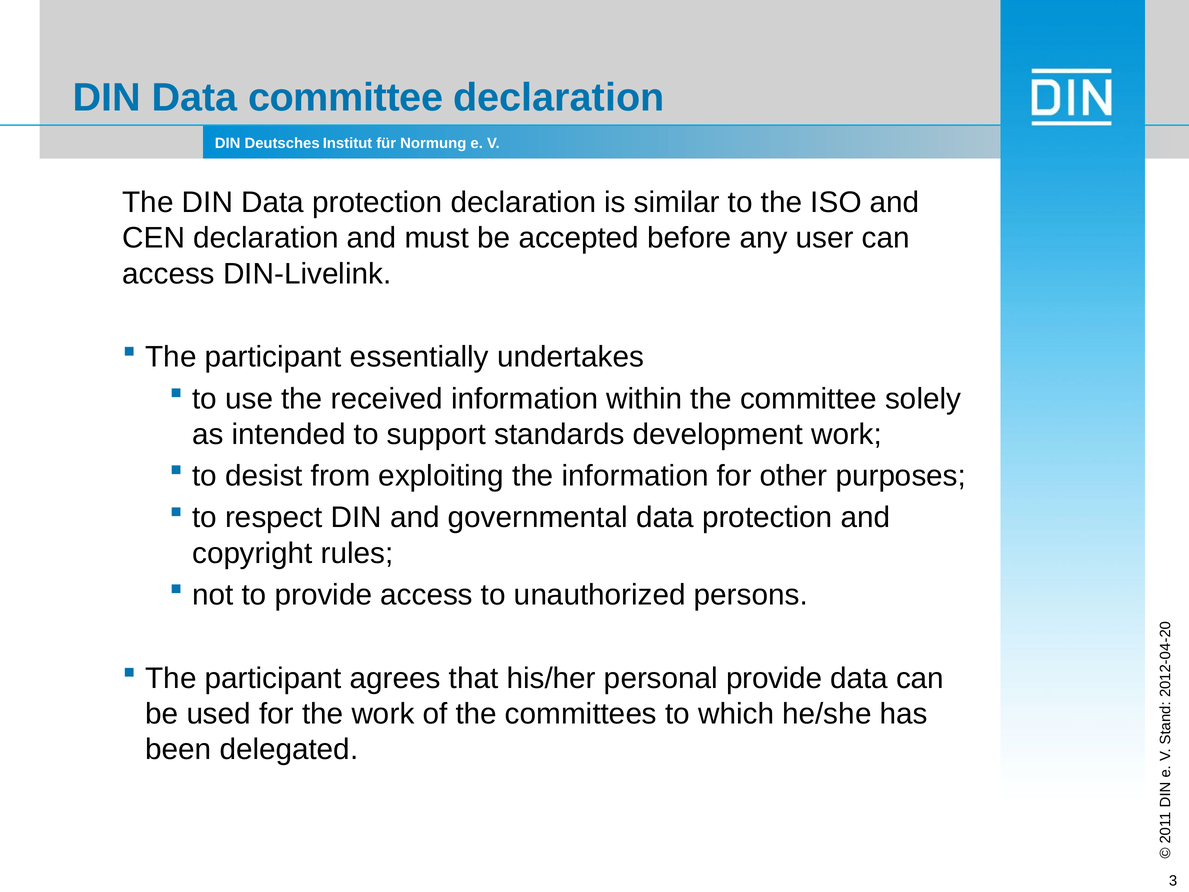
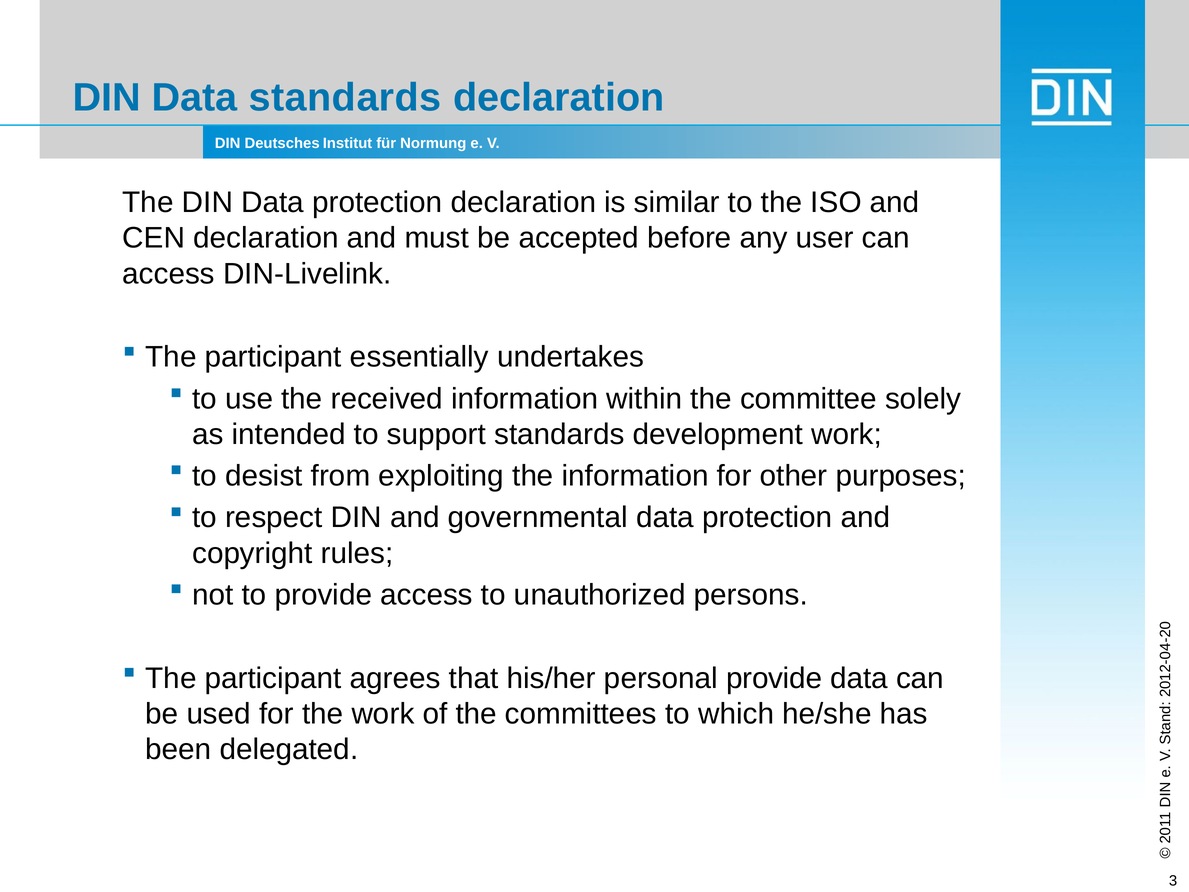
Data committee: committee -> standards
